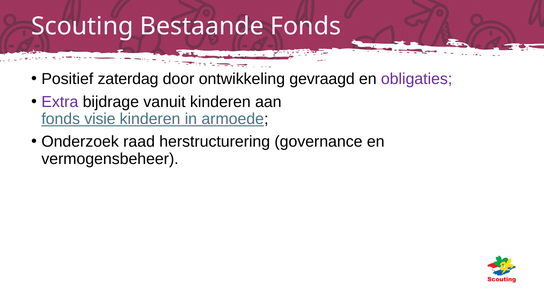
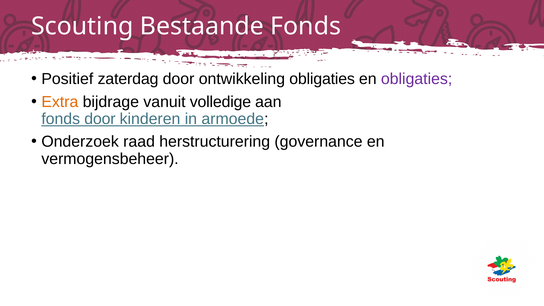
ontwikkeling gevraagd: gevraagd -> obligaties
Extra colour: purple -> orange
vanuit kinderen: kinderen -> volledige
fonds visie: visie -> door
